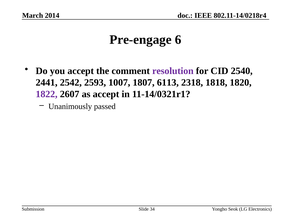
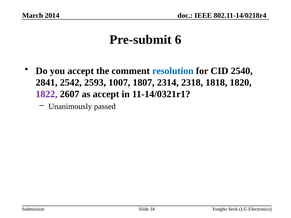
Pre-engage: Pre-engage -> Pre-submit
resolution colour: purple -> blue
2441: 2441 -> 2841
6113: 6113 -> 2314
